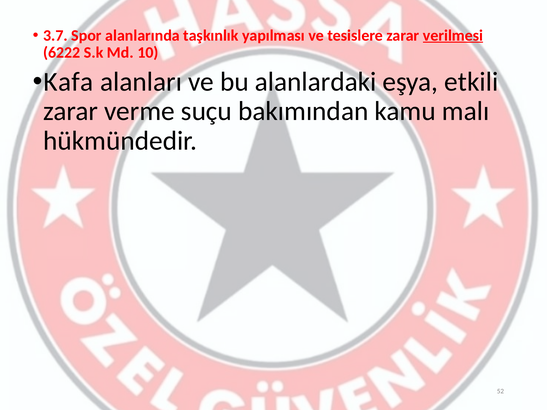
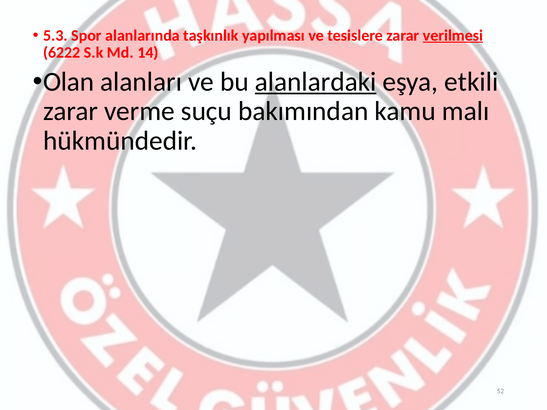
3.7: 3.7 -> 5.3
10: 10 -> 14
Kafa: Kafa -> Olan
alanlardaki underline: none -> present
